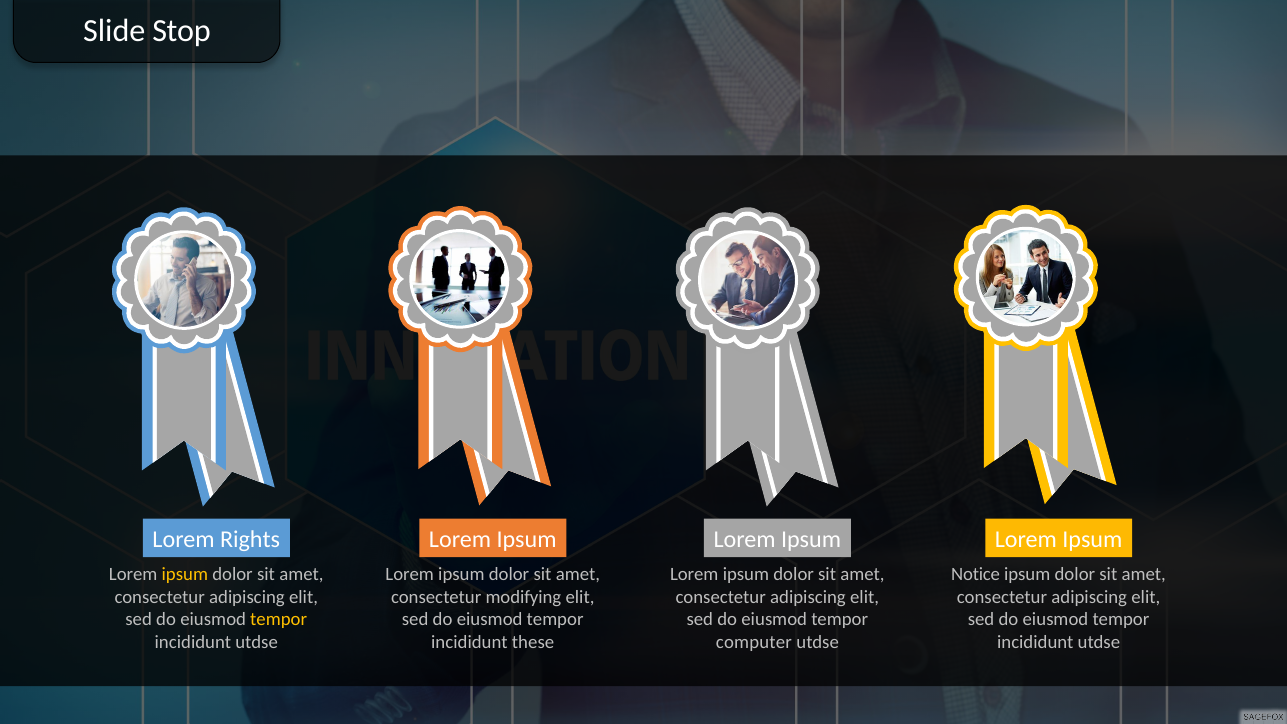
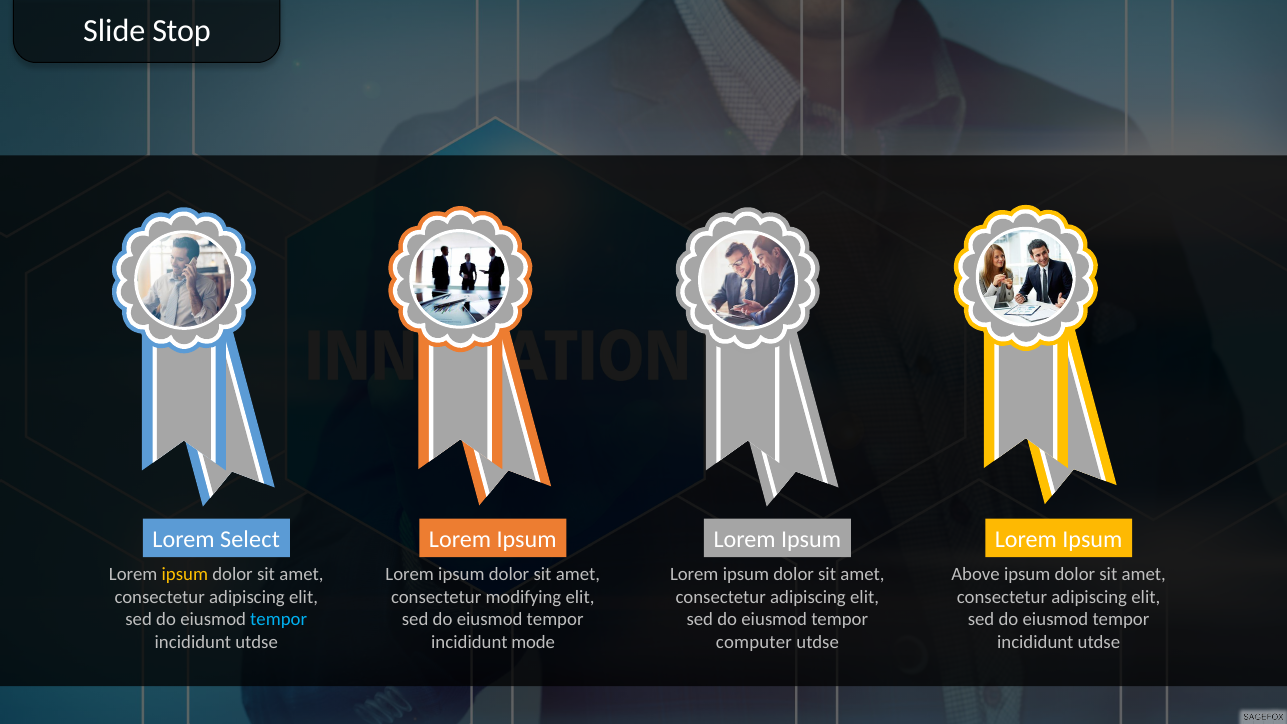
Rights: Rights -> Select
Notice: Notice -> Above
tempor at (279, 619) colour: yellow -> light blue
these: these -> mode
